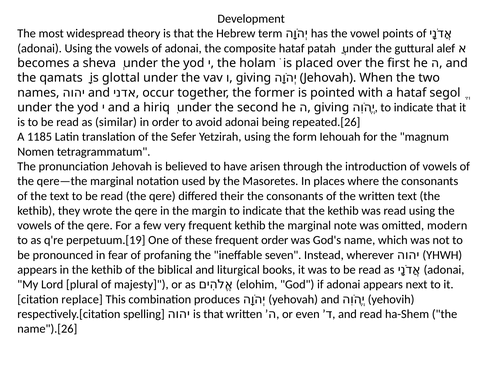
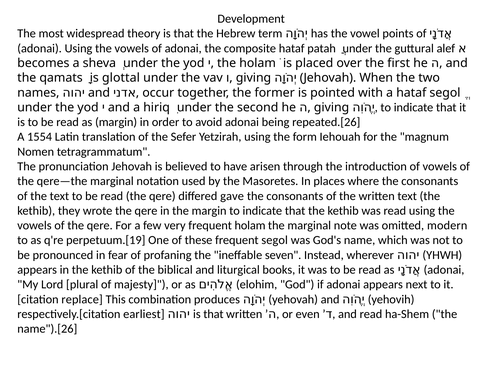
as similar: similar -> margin
1185: 1185 -> 1554
their: their -> gave
frequent kethib: kethib -> holam
frequent order: order -> segol
spelling: spelling -> earliest
